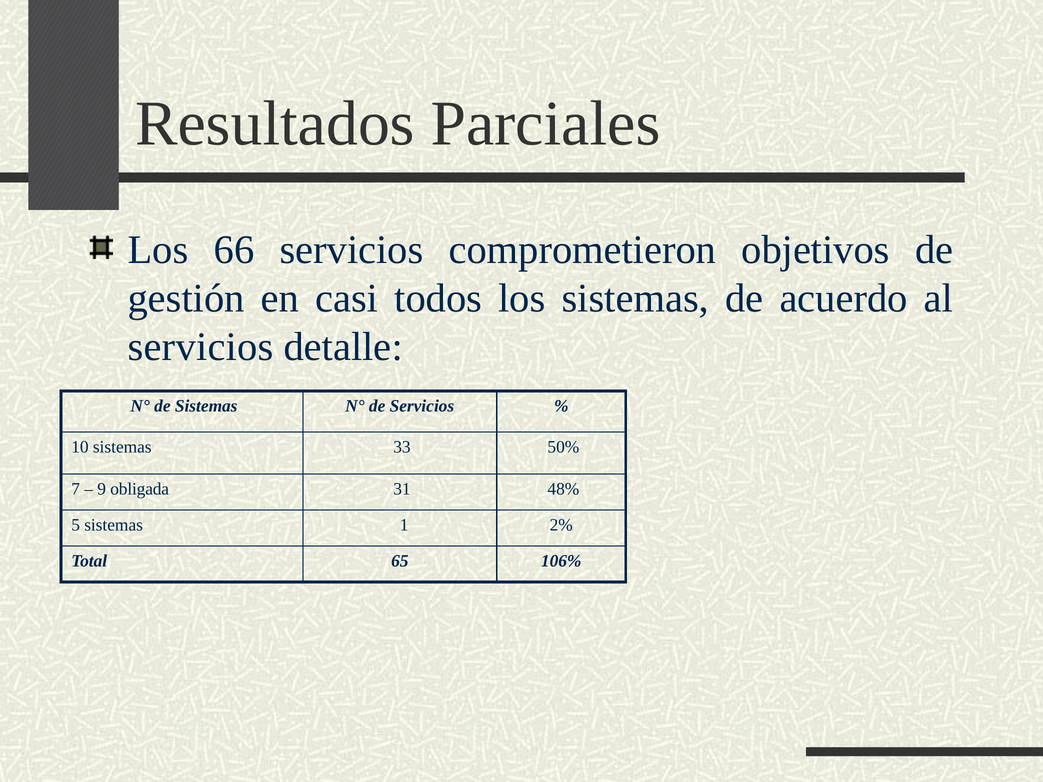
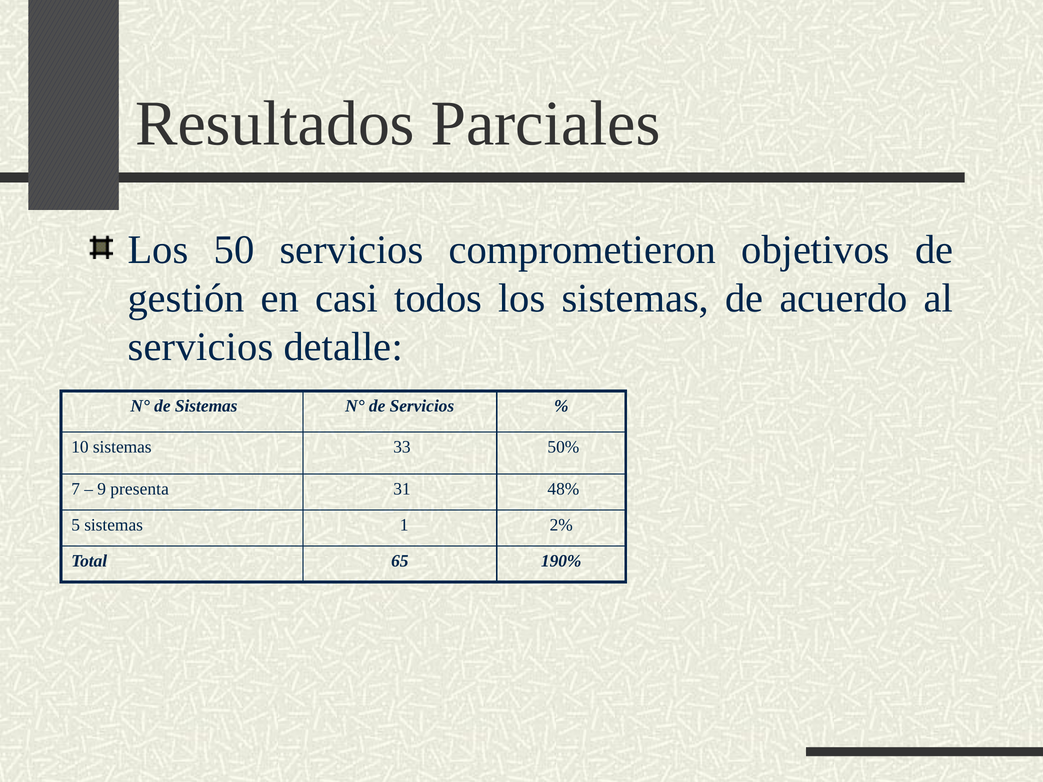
66: 66 -> 50
obligada: obligada -> presenta
106%: 106% -> 190%
